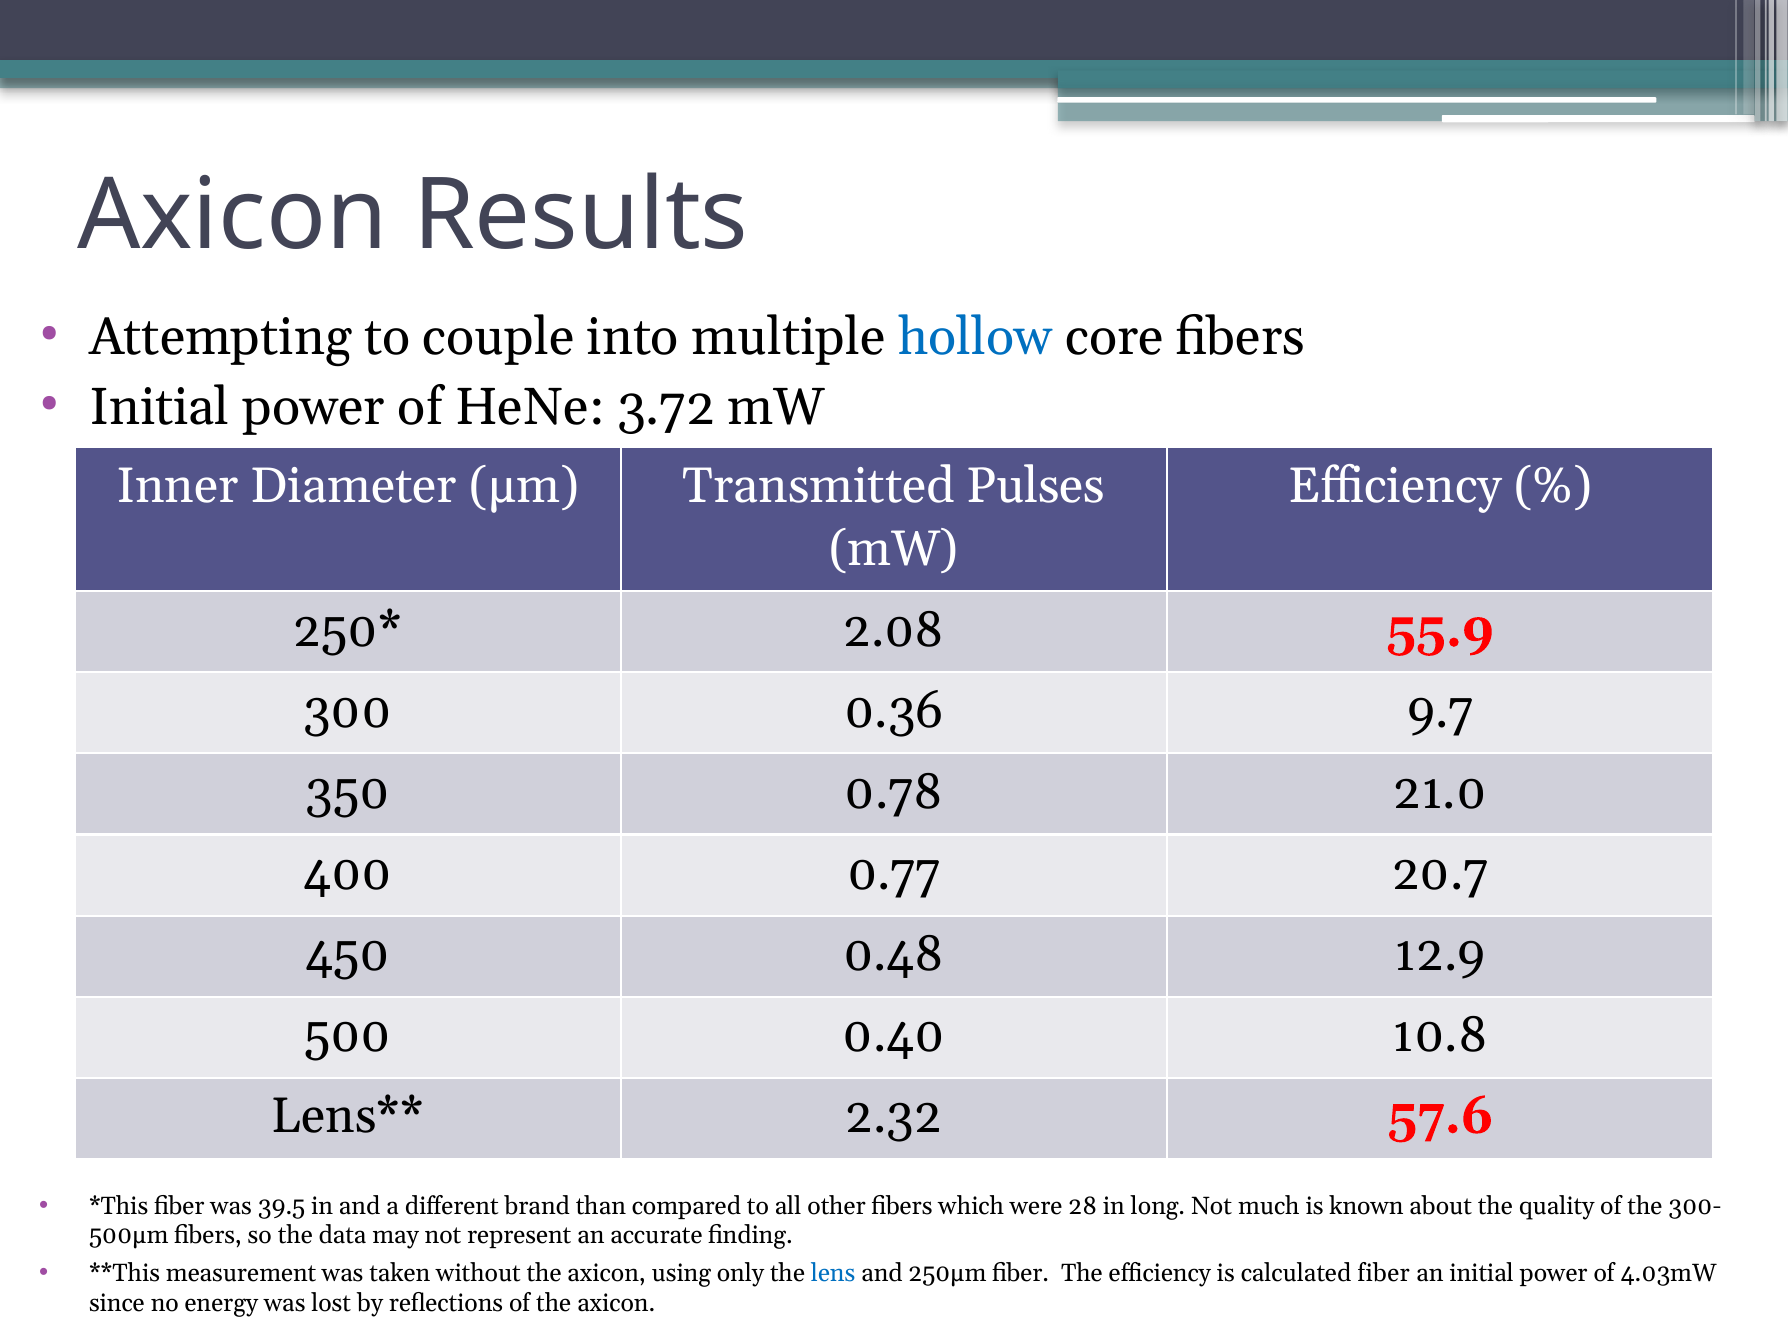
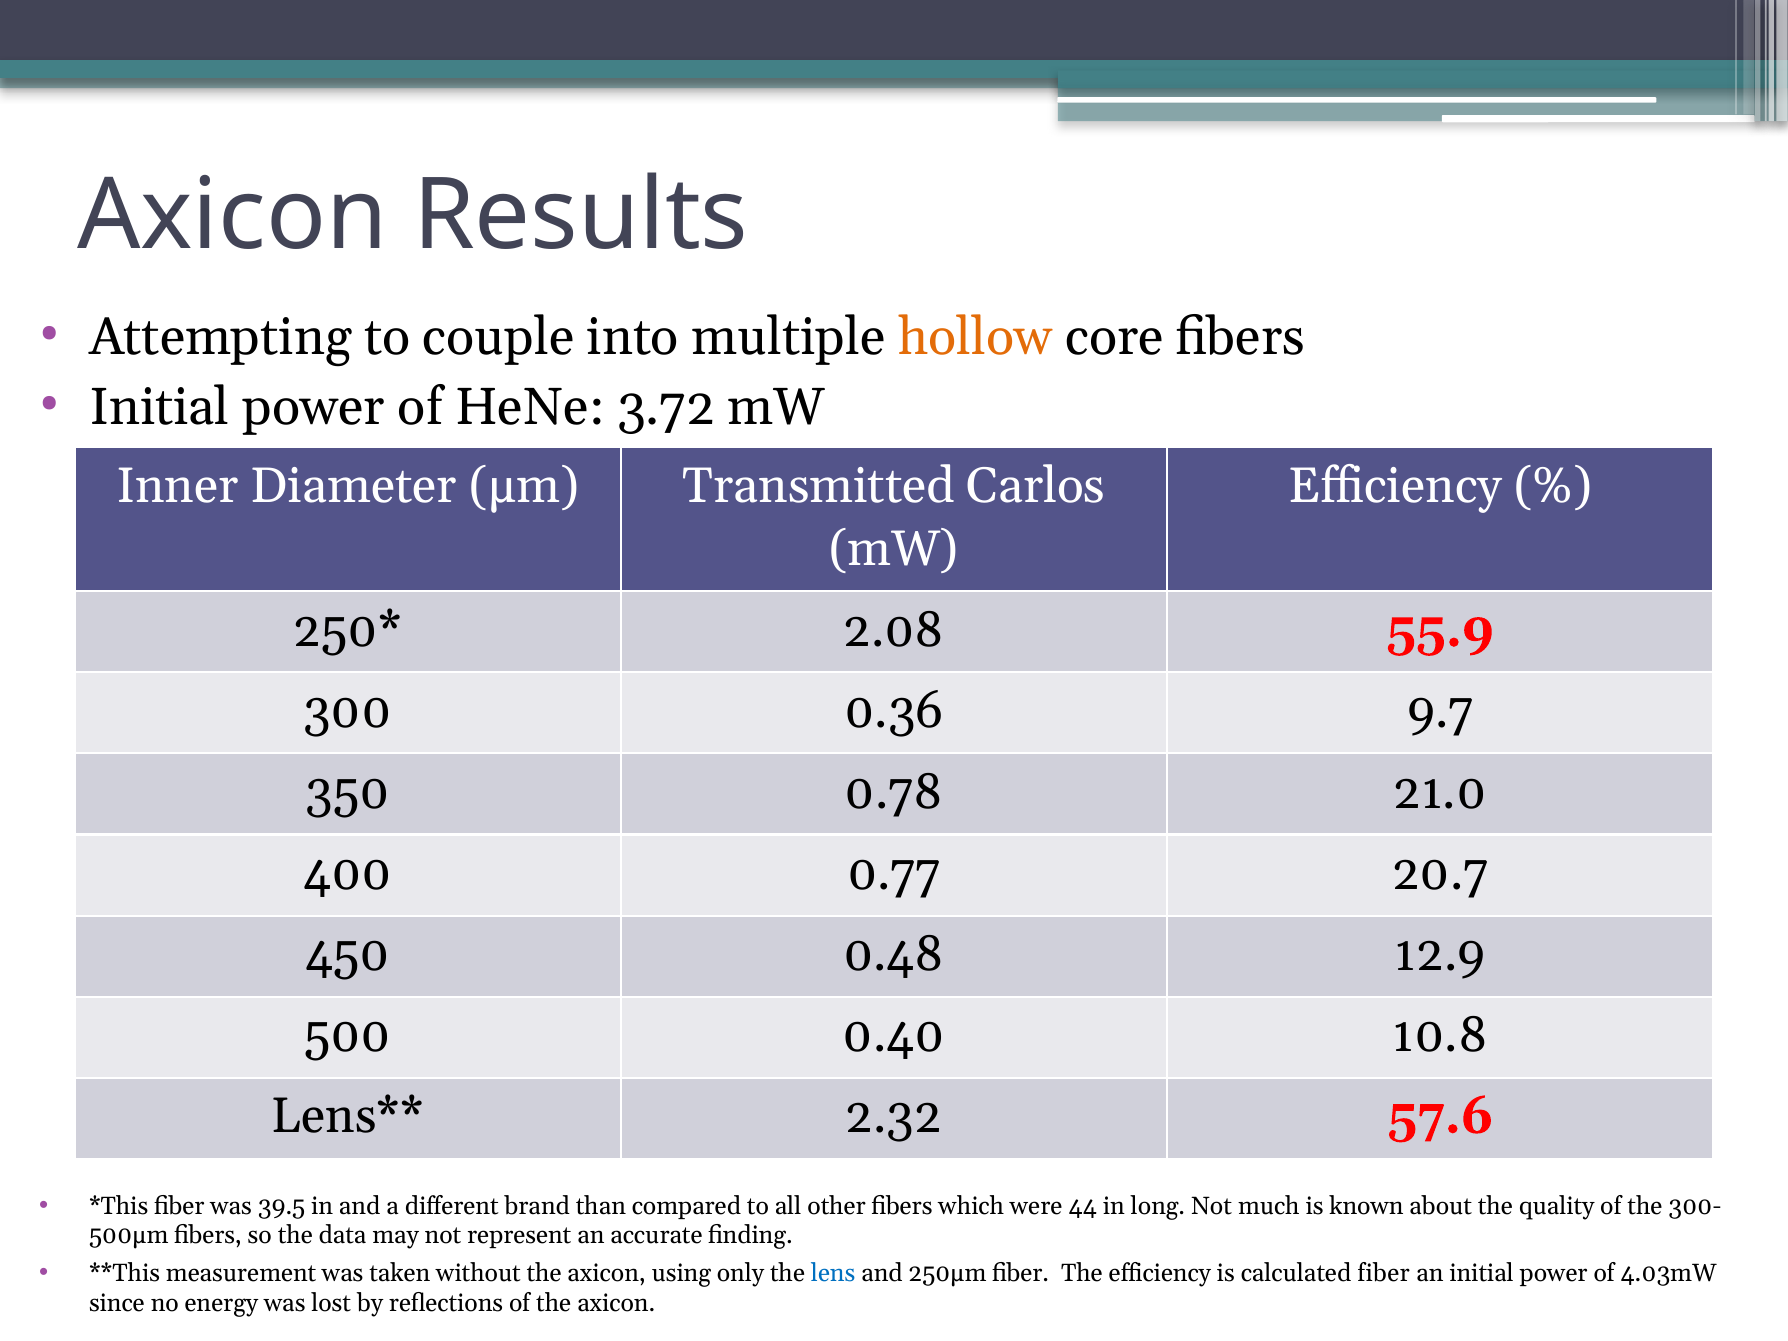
hollow colour: blue -> orange
Pulses: Pulses -> Carlos
28: 28 -> 44
